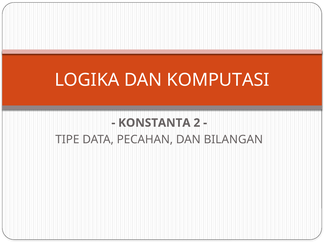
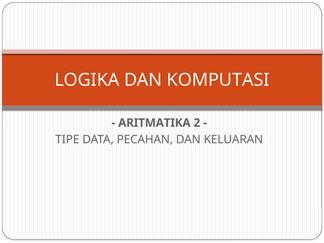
KONSTANTA: KONSTANTA -> ARITMATIKA
BILANGAN: BILANGAN -> KELUARAN
